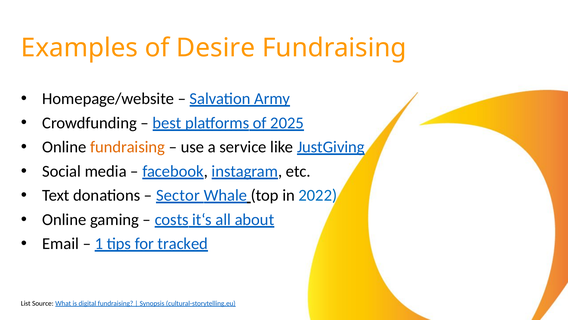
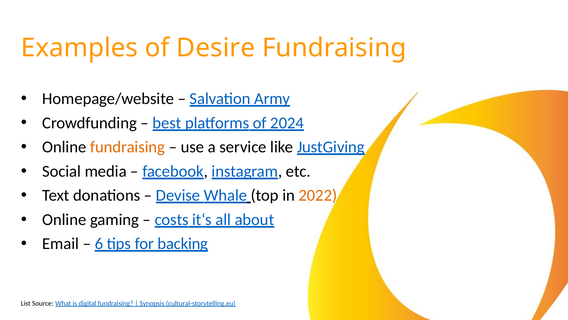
2025: 2025 -> 2024
Sector: Sector -> Devise
2022 colour: blue -> orange
1: 1 -> 6
tracked: tracked -> backing
